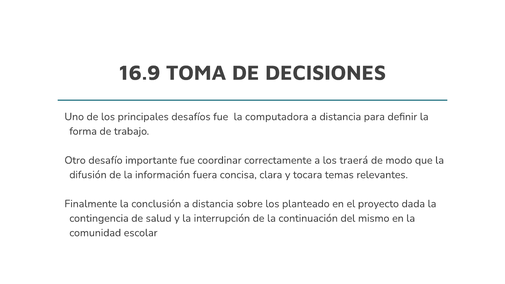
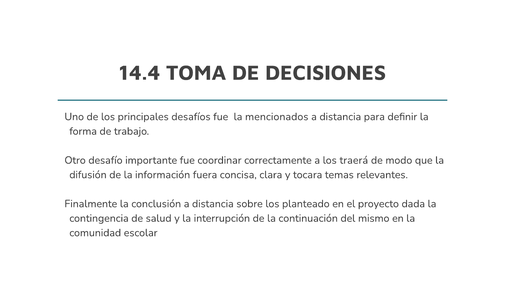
16.9: 16.9 -> 14.4
computadora: computadora -> mencionados
